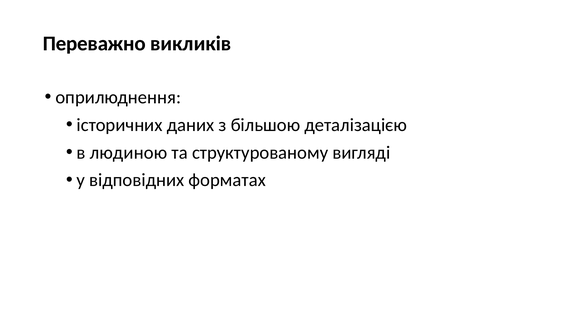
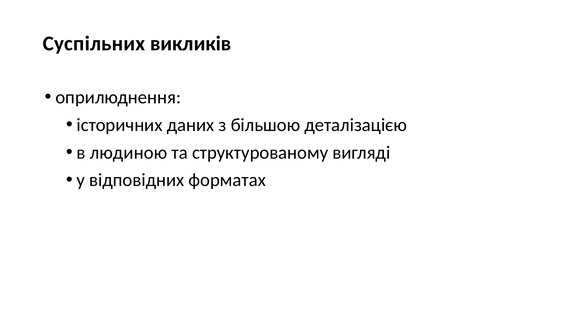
Переважно: Переважно -> Суспільних
